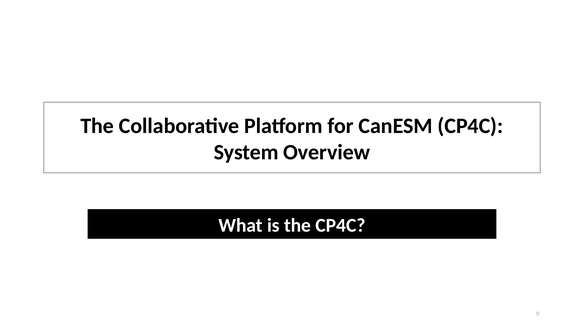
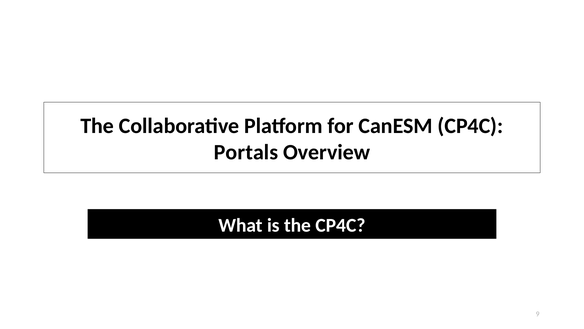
System: System -> Portals
